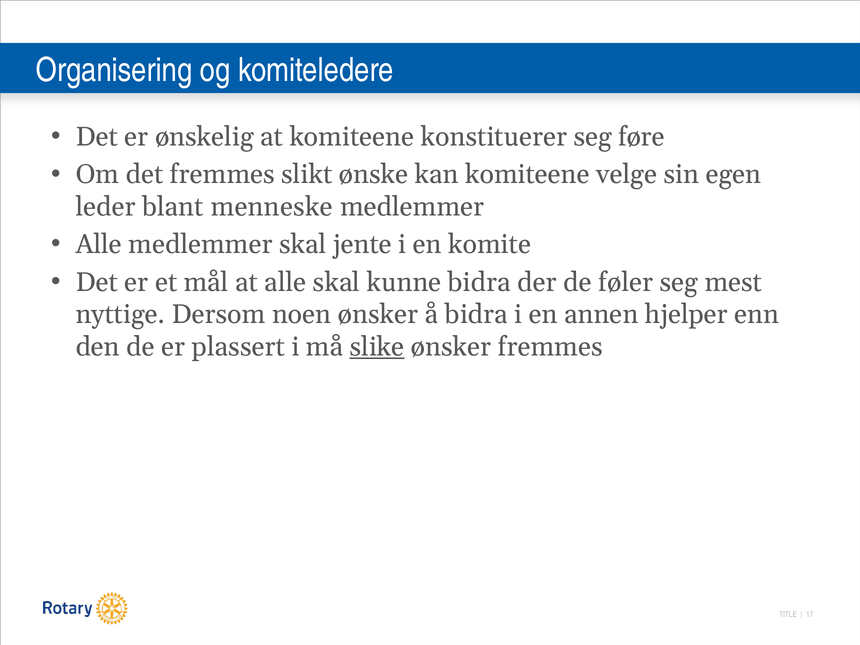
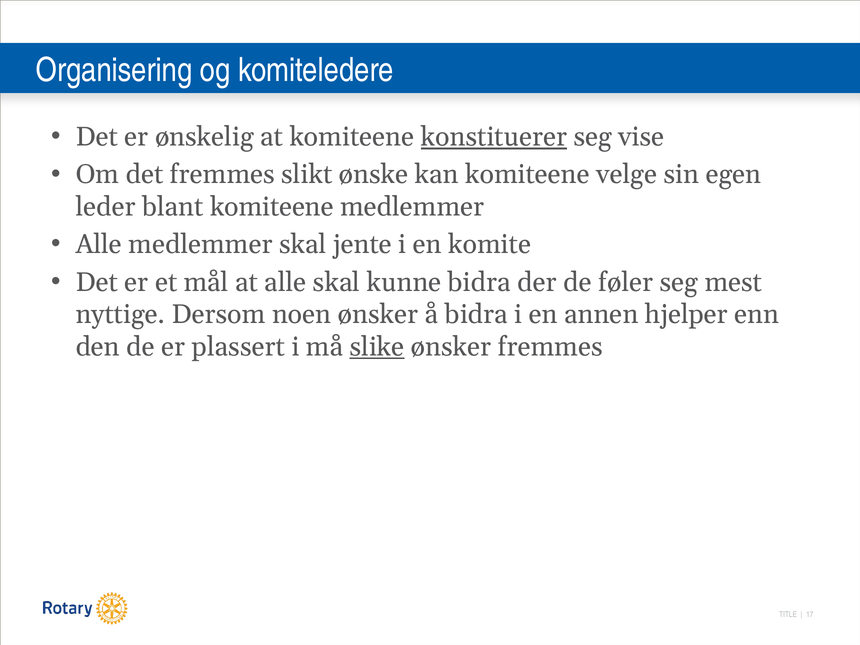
konstituerer underline: none -> present
føre: føre -> vise
blant menneske: menneske -> komiteene
